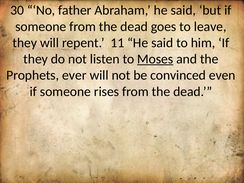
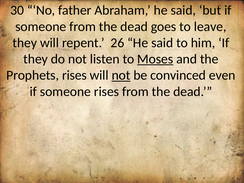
11: 11 -> 26
Prophets ever: ever -> rises
not at (121, 75) underline: none -> present
